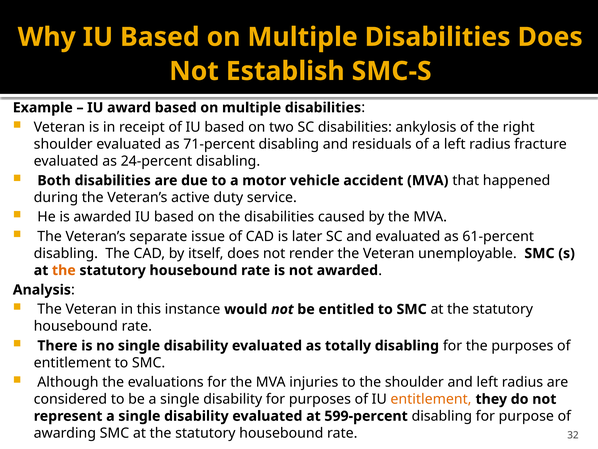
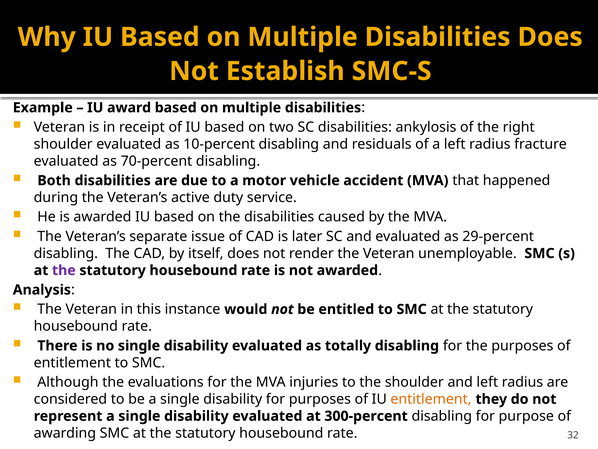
71-percent: 71-percent -> 10-percent
24-percent: 24-percent -> 70-percent
61-percent: 61-percent -> 29-percent
the at (64, 270) colour: orange -> purple
599-percent: 599-percent -> 300-percent
